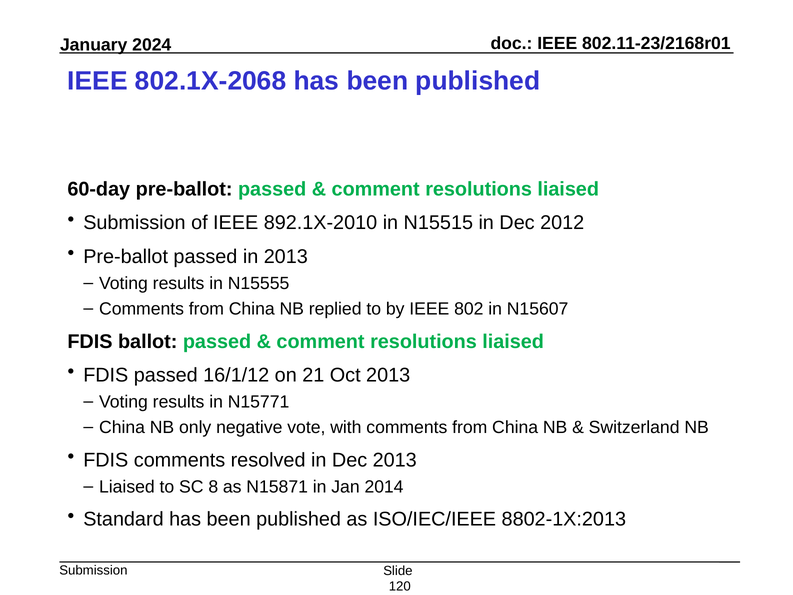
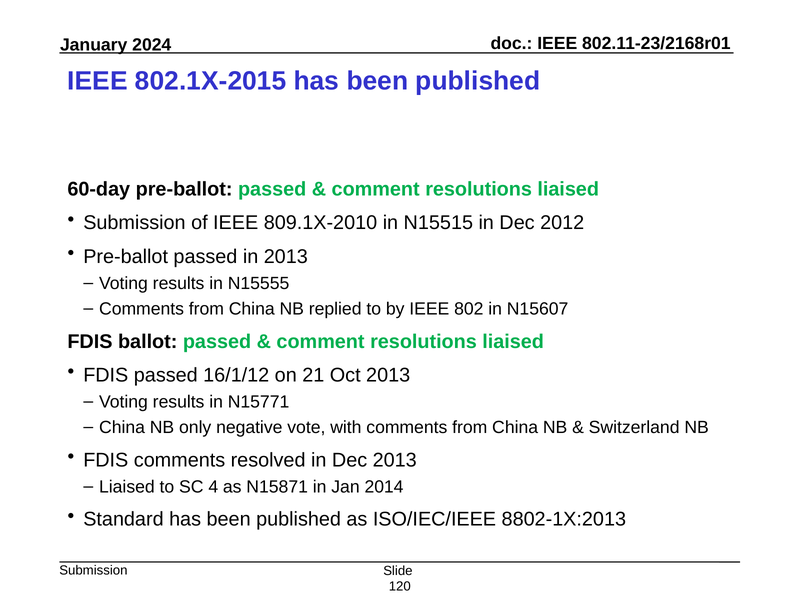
802.1X-2068: 802.1X-2068 -> 802.1X-2015
892.1X-2010: 892.1X-2010 -> 809.1X-2010
8: 8 -> 4
